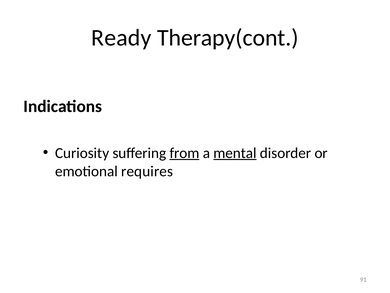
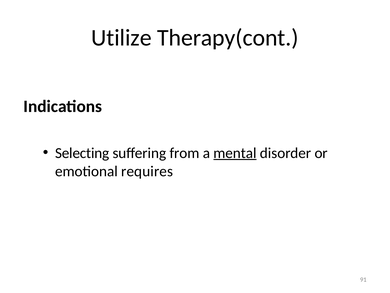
Ready: Ready -> Utilize
Curiosity: Curiosity -> Selecting
from underline: present -> none
